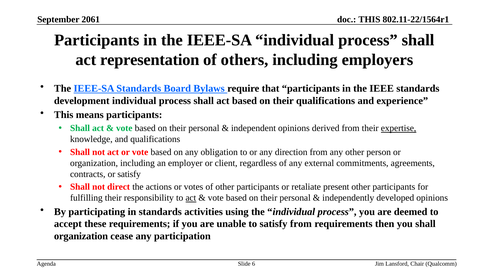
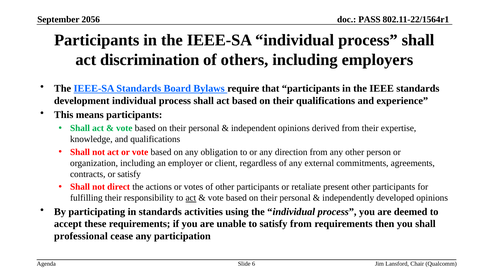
2061: 2061 -> 2056
THIS at (369, 19): THIS -> PASS
representation: representation -> discrimination
expertise underline: present -> none
organization at (81, 236): organization -> professional
